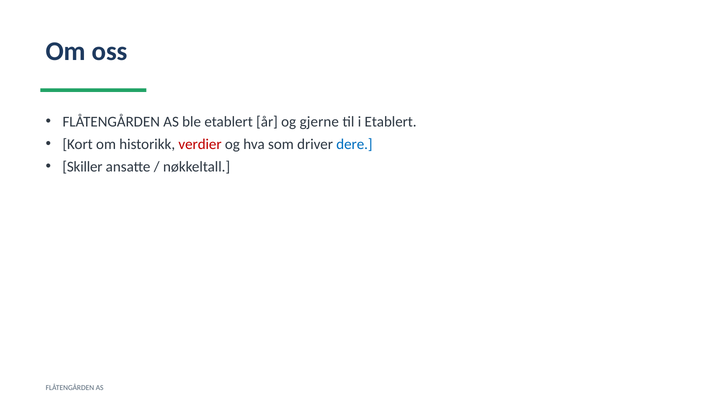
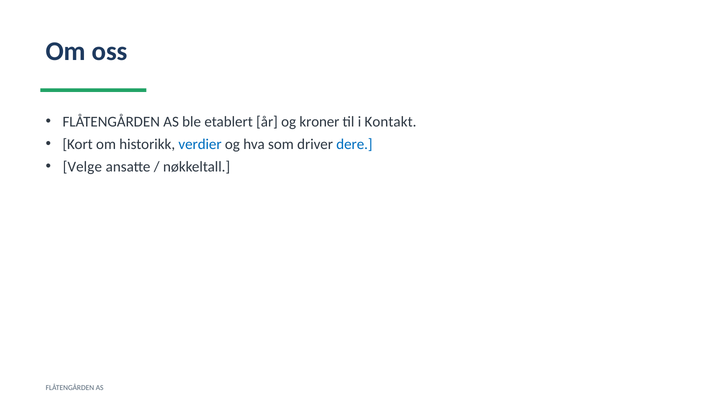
gjerne: gjerne -> kroner
i Etablert: Etablert -> Kontakt
verdier colour: red -> blue
Skiller: Skiller -> Velge
